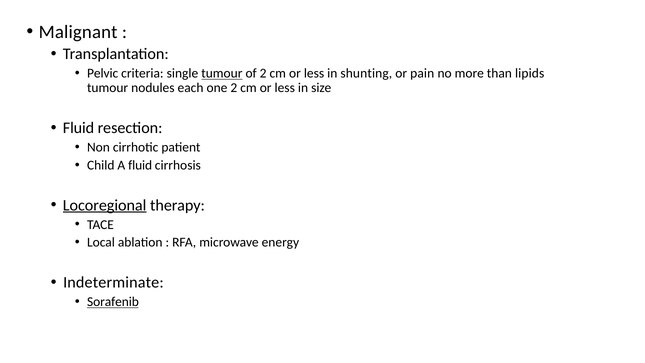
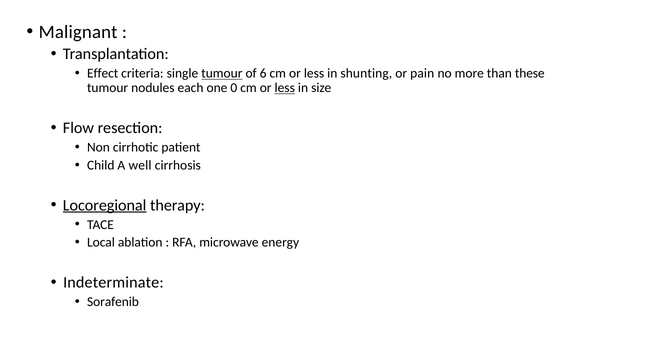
Pelvic: Pelvic -> Effect
of 2: 2 -> 6
lipids: lipids -> these
one 2: 2 -> 0
less at (285, 88) underline: none -> present
Fluid at (78, 128): Fluid -> Flow
A fluid: fluid -> well
Sorafenib underline: present -> none
